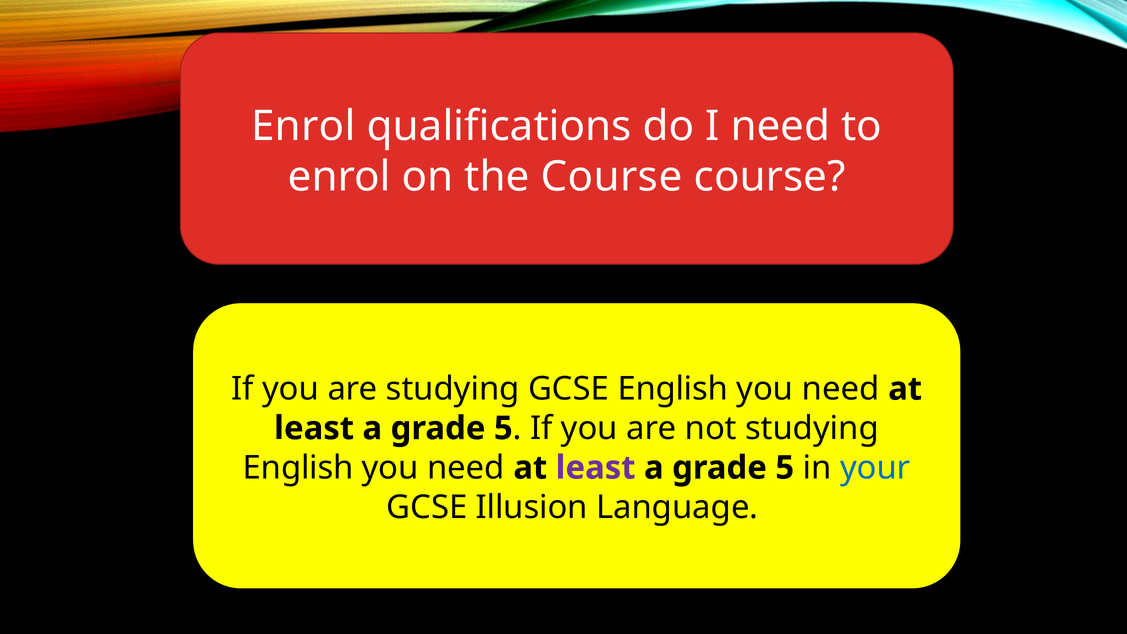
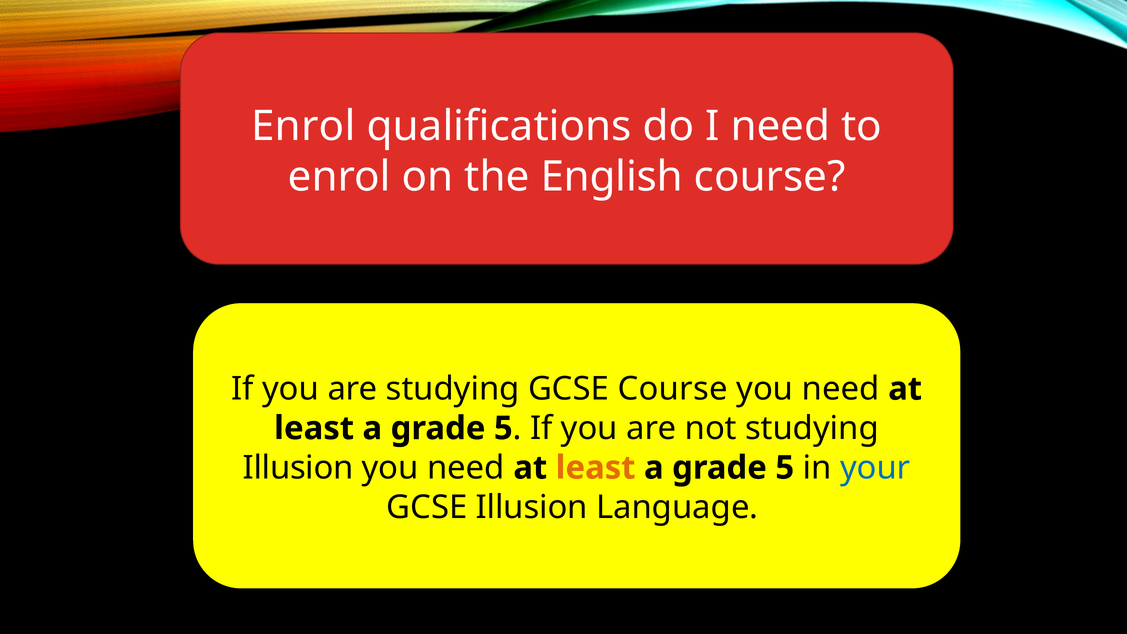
the Course: Course -> English
GCSE English: English -> Course
English at (298, 468): English -> Illusion
least at (596, 468) colour: purple -> orange
